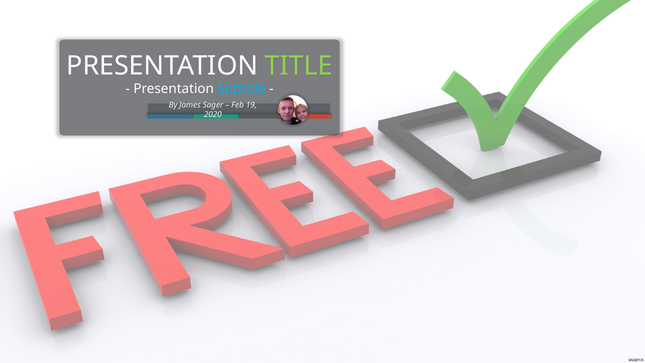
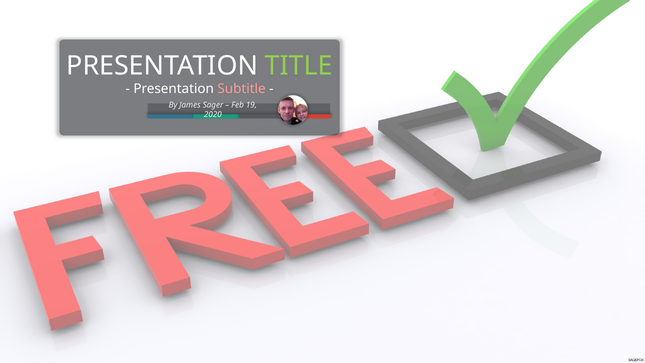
Subtitle colour: light blue -> pink
